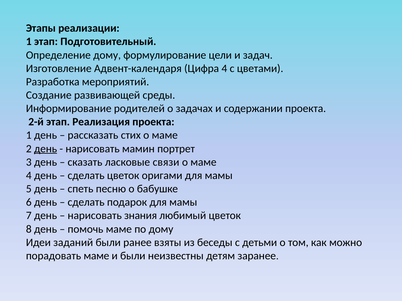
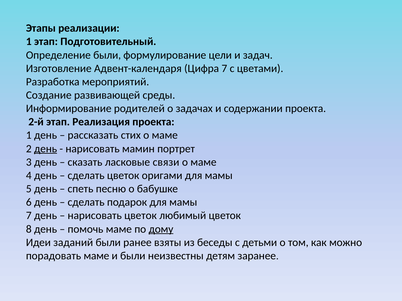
Определение дому: дому -> были
Цифра 4: 4 -> 7
нарисовать знания: знания -> цветок
дому at (161, 229) underline: none -> present
